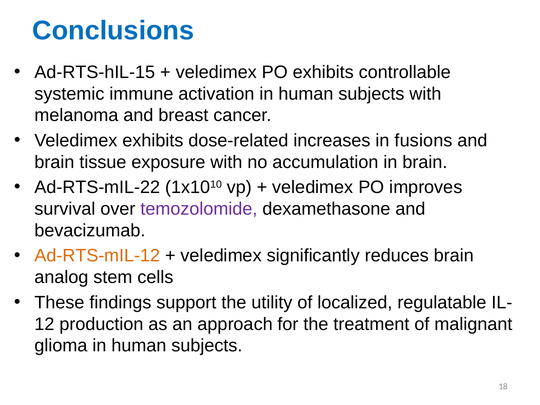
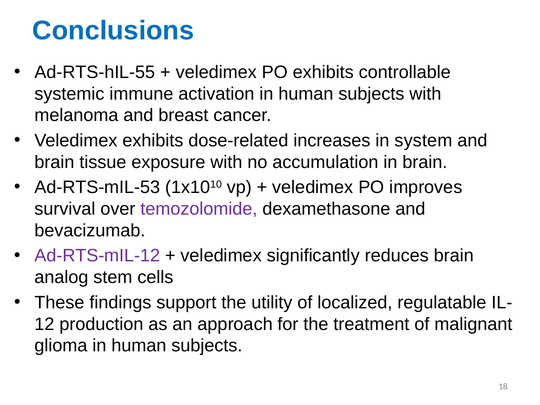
Ad-RTS-hIL-15: Ad-RTS-hIL-15 -> Ad-RTS-hIL-55
fusions: fusions -> system
Ad-RTS-mIL-22: Ad-RTS-mIL-22 -> Ad-RTS-mIL-53
Ad-RTS-mIL-12 colour: orange -> purple
